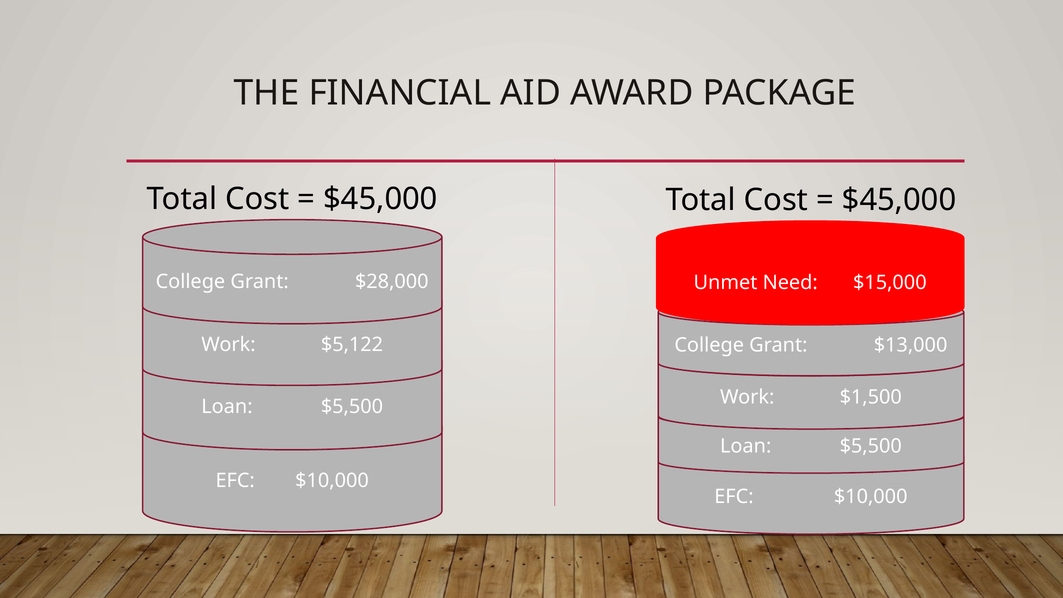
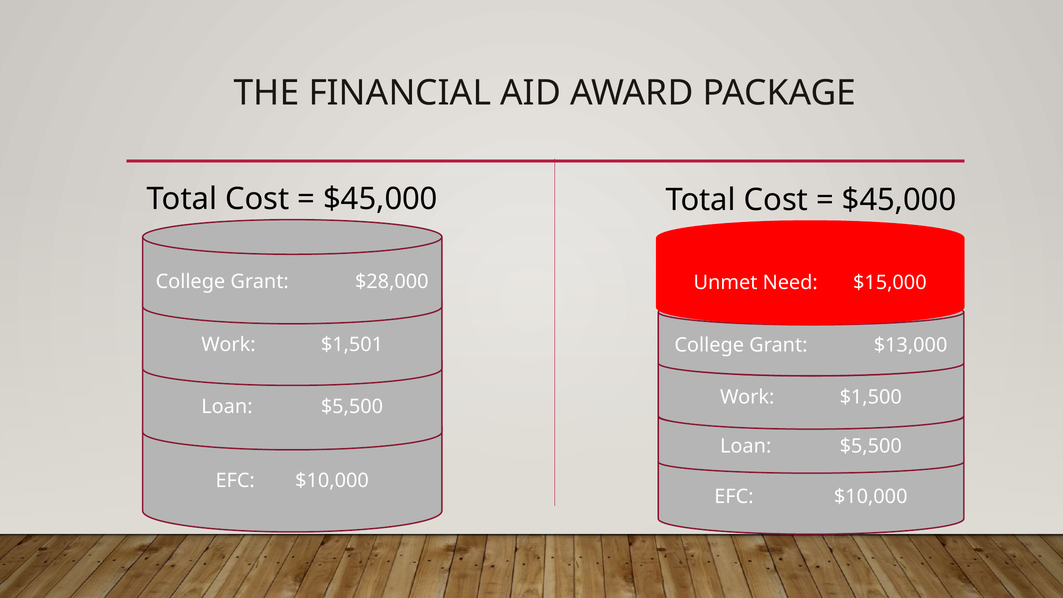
$5,122: $5,122 -> $1,501
